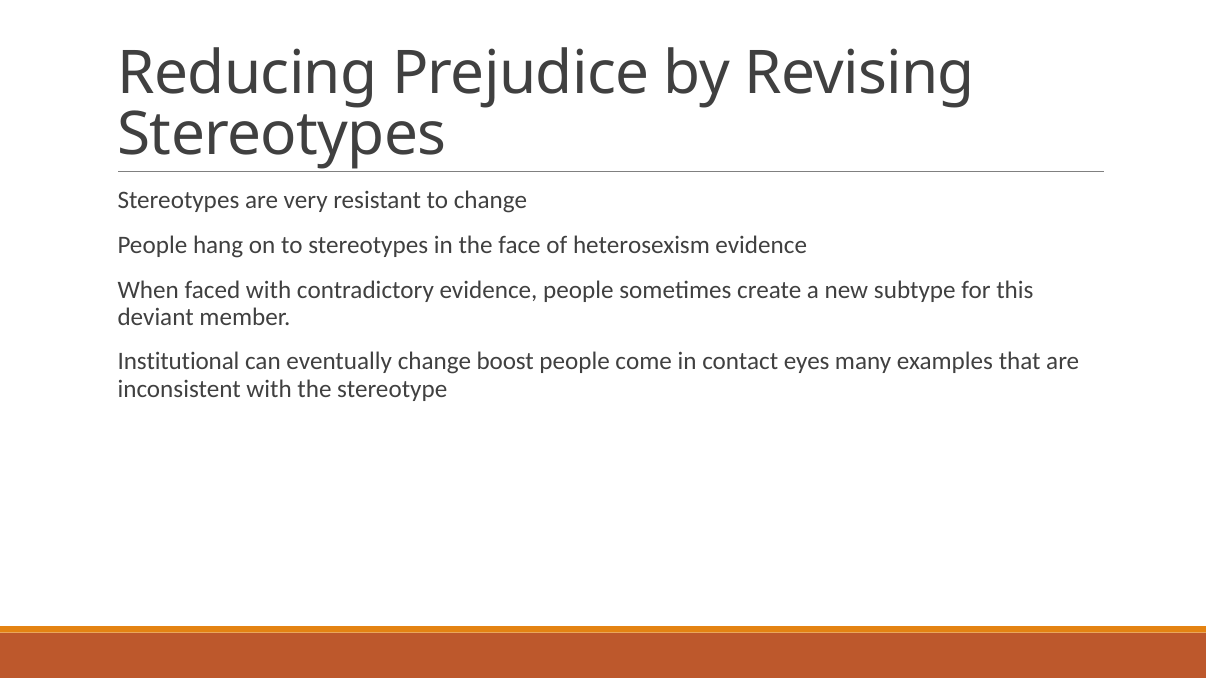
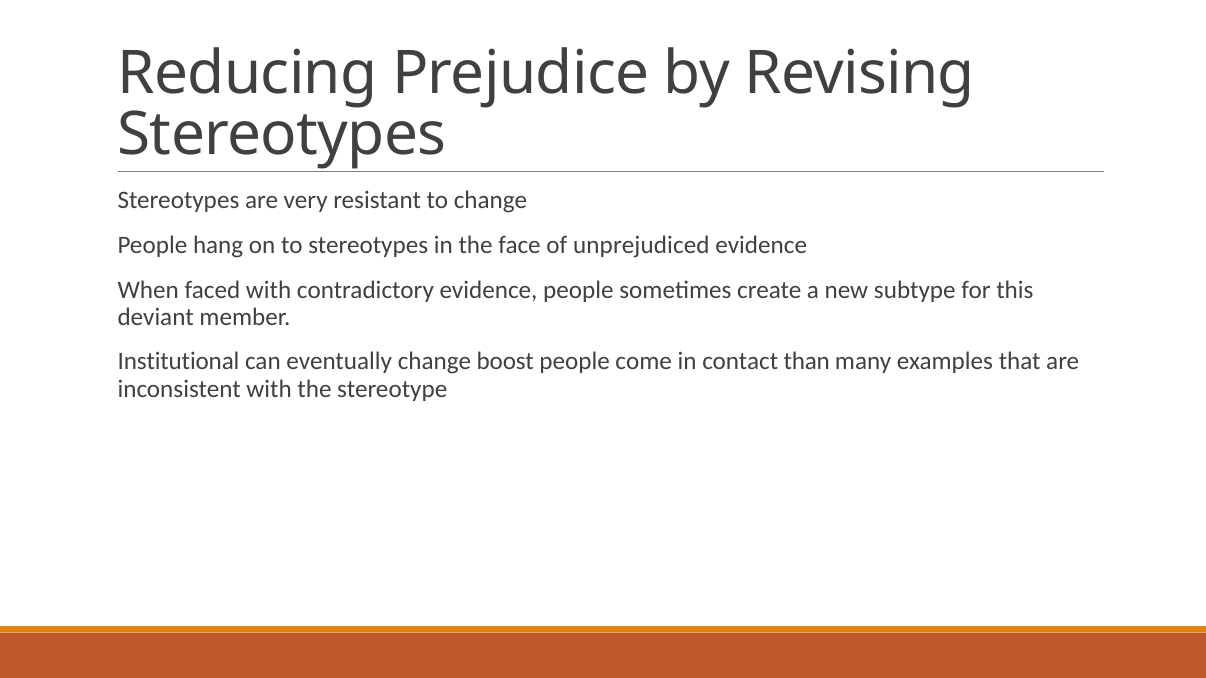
heterosexism: heterosexism -> unprejudiced
eyes: eyes -> than
